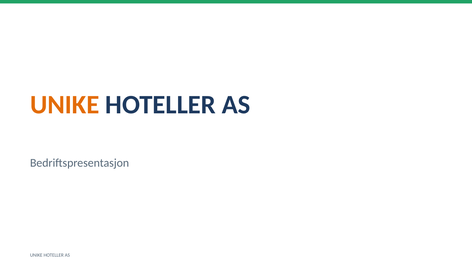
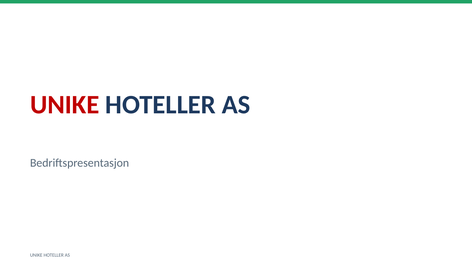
UNIKE at (65, 105) colour: orange -> red
